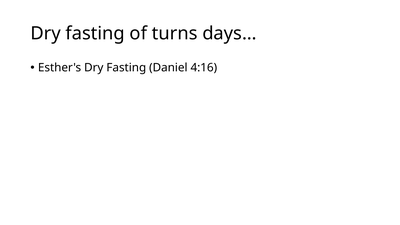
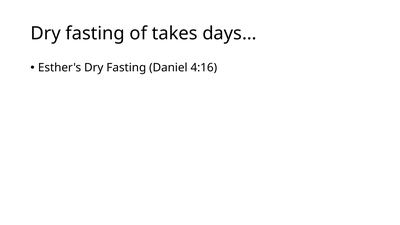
turns: turns -> takes
